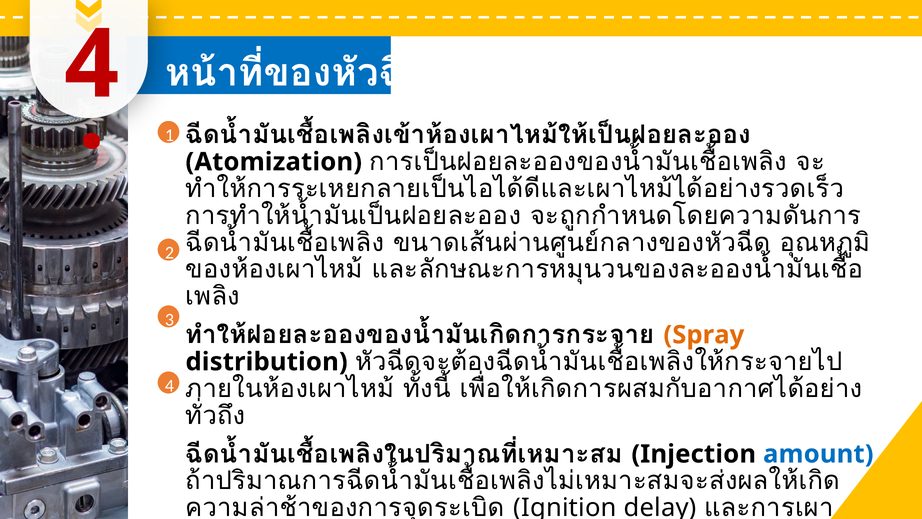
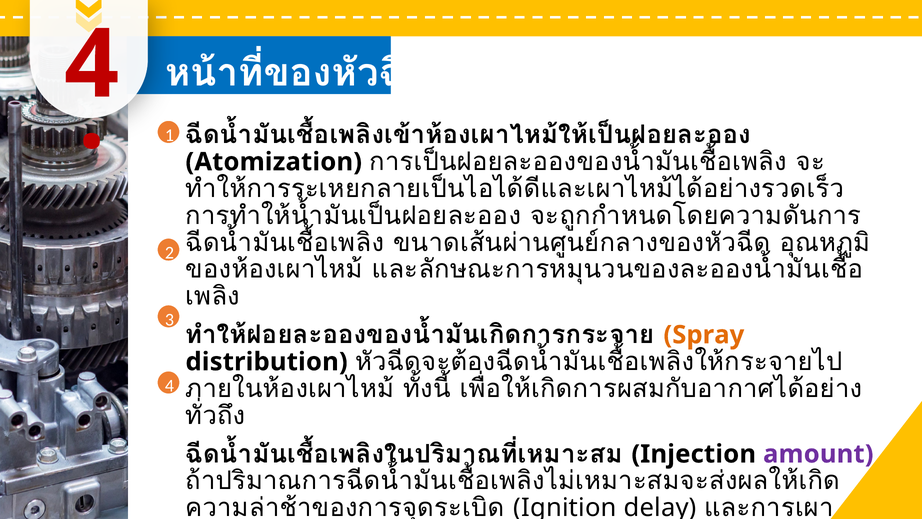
amount colour: blue -> purple
